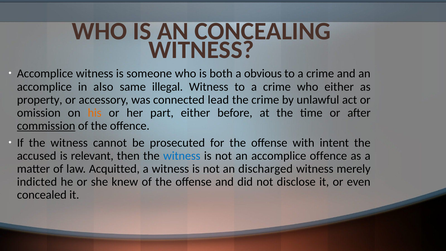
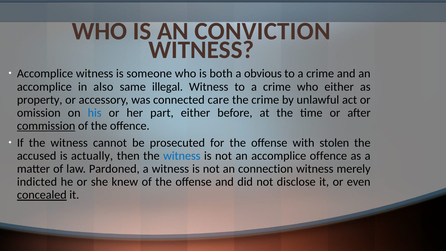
CONCEALING: CONCEALING -> CONVICTION
lead: lead -> care
his colour: orange -> blue
intent: intent -> stolen
relevant: relevant -> actually
Acquitted: Acquitted -> Pardoned
discharged: discharged -> connection
concealed underline: none -> present
